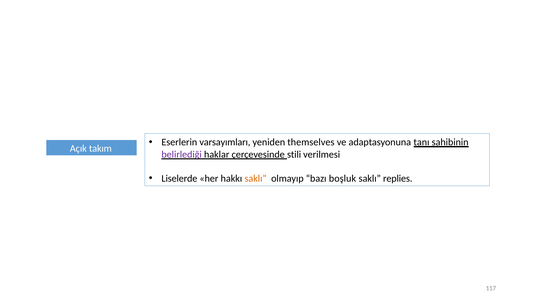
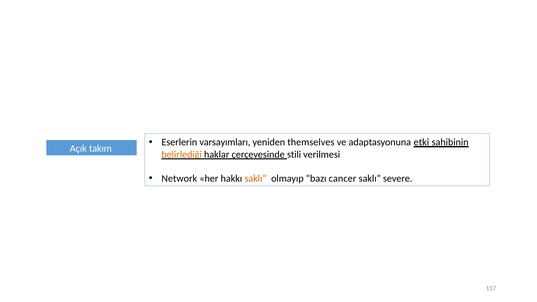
tanı: tanı -> etki
belirlediği colour: purple -> orange
Liselerde: Liselerde -> Network
boşluk: boşluk -> cancer
replies: replies -> severe
